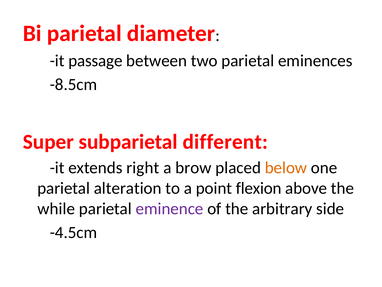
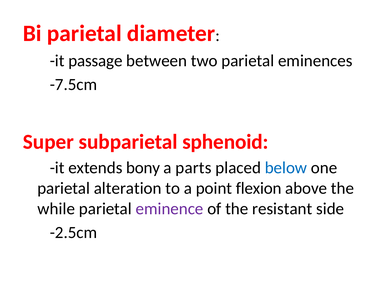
-8.5cm: -8.5cm -> -7.5cm
different: different -> sphenoid
right: right -> bony
brow: brow -> parts
below colour: orange -> blue
arbitrary: arbitrary -> resistant
-4.5cm: -4.5cm -> -2.5cm
